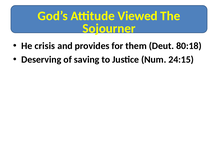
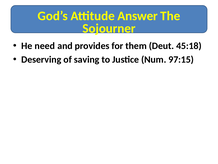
Viewed: Viewed -> Answer
crisis: crisis -> need
80:18: 80:18 -> 45:18
24:15: 24:15 -> 97:15
